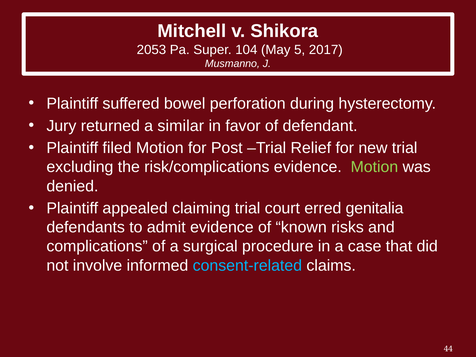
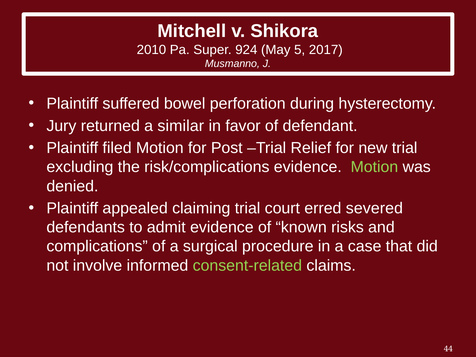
2053: 2053 -> 2010
104: 104 -> 924
genitalia: genitalia -> severed
consent-related colour: light blue -> light green
